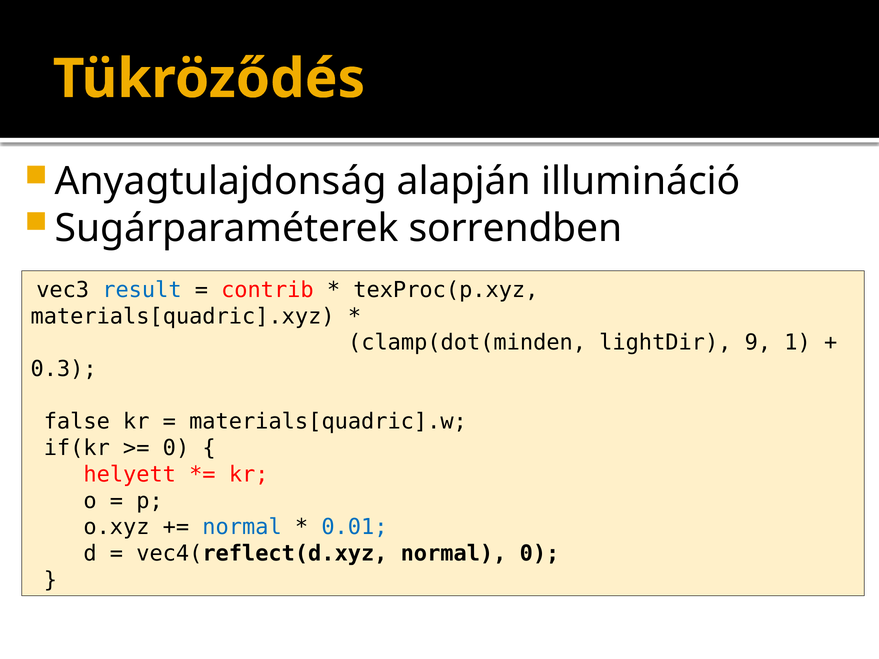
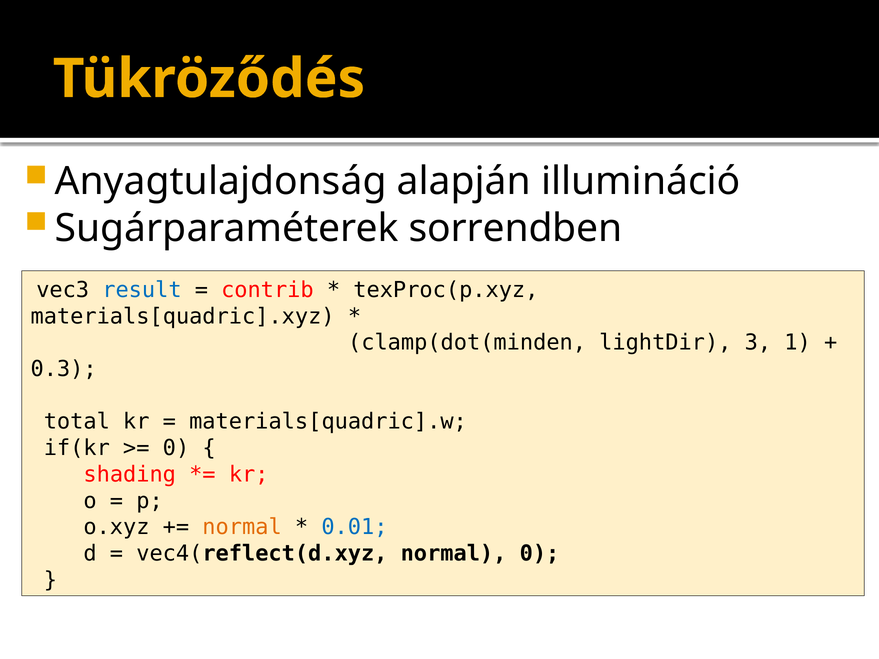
9: 9 -> 3
false: false -> total
helyett: helyett -> shading
normal at (242, 527) colour: blue -> orange
